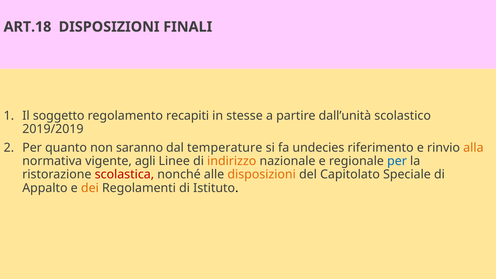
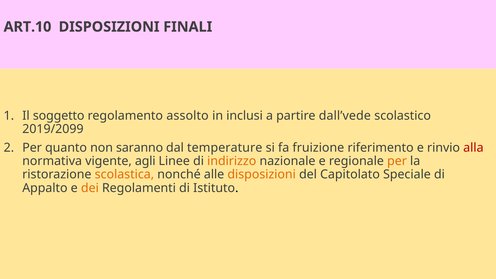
ART.18: ART.18 -> ART.10
recapiti: recapiti -> assolto
stesse: stesse -> inclusi
dall’unità: dall’unità -> dall’vede
2019/2019: 2019/2019 -> 2019/2099
undecies: undecies -> fruizione
alla colour: orange -> red
per at (397, 161) colour: blue -> orange
scolastica colour: red -> orange
